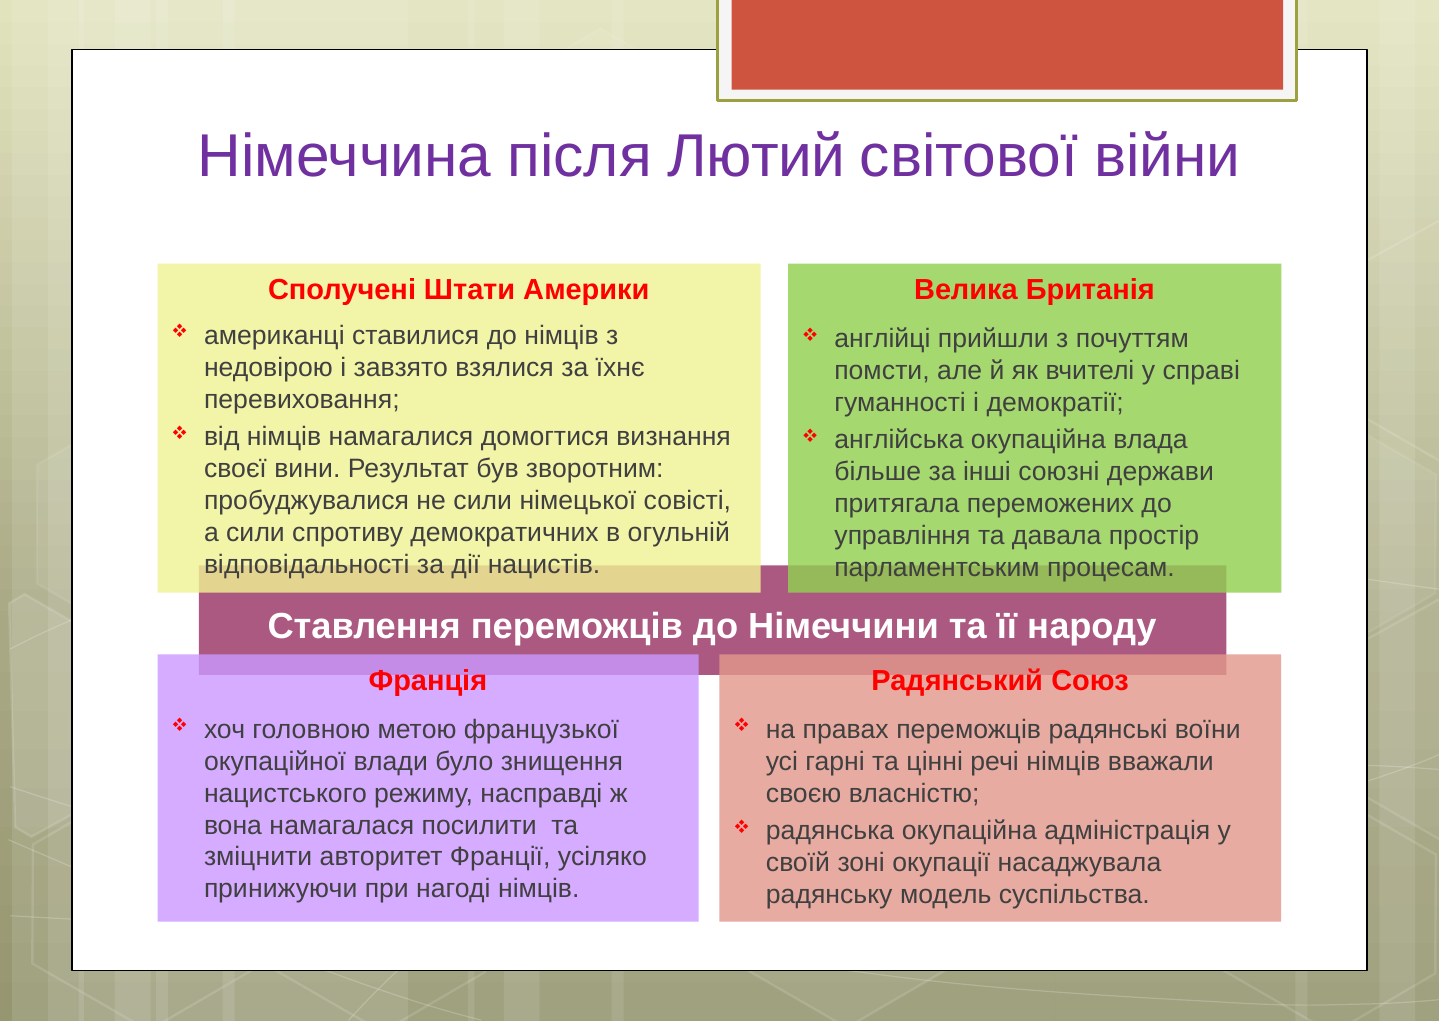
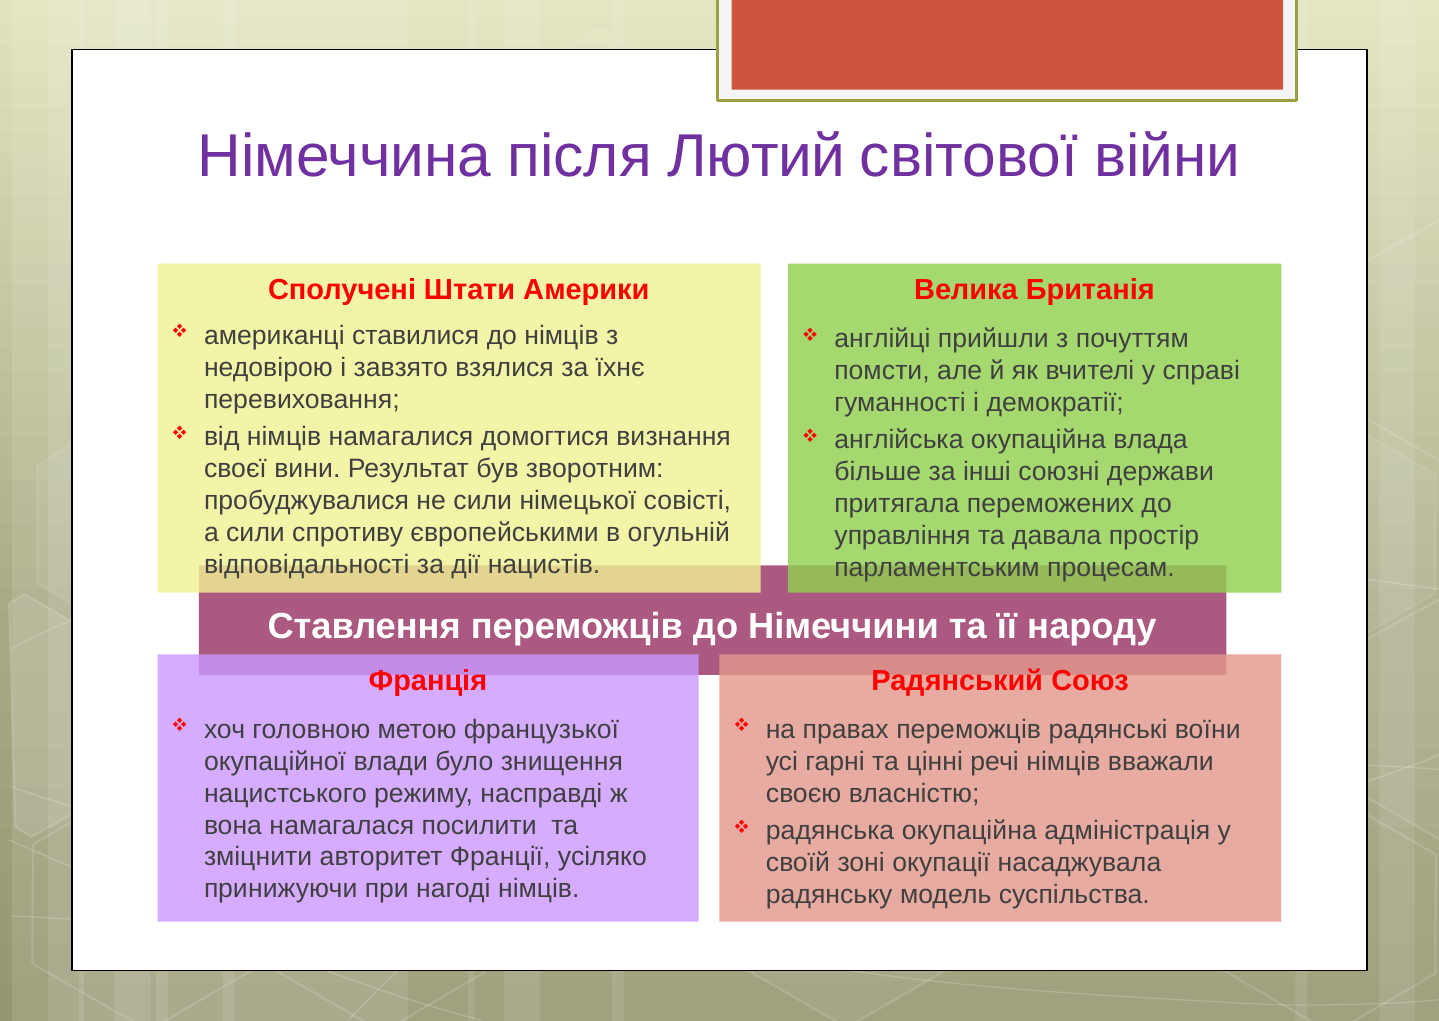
демократичних: демократичних -> європейськими
